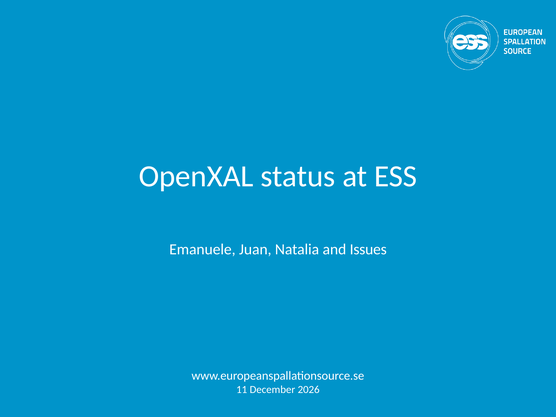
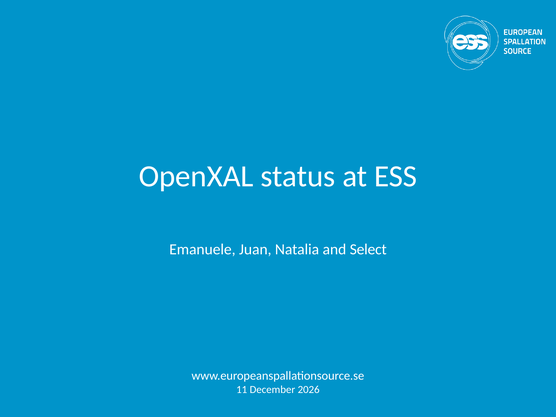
Issues: Issues -> Select
